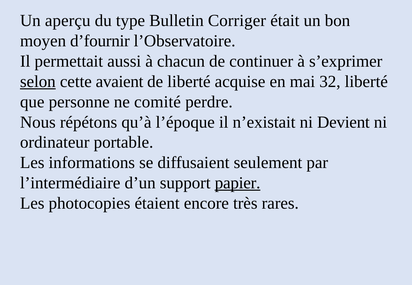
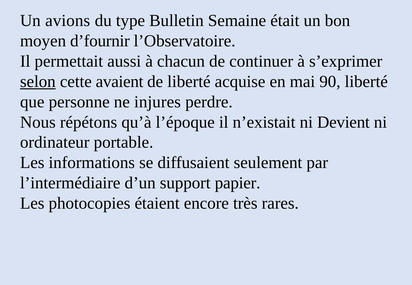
aperçu: aperçu -> avions
Corriger: Corriger -> Semaine
32: 32 -> 90
comité: comité -> injures
papier underline: present -> none
